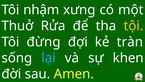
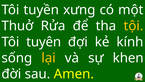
nhậm: nhậm -> tuyền
đừng: đừng -> tuyên
tràn: tràn -> kính
lại colour: light blue -> yellow
